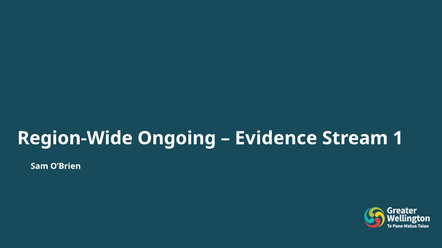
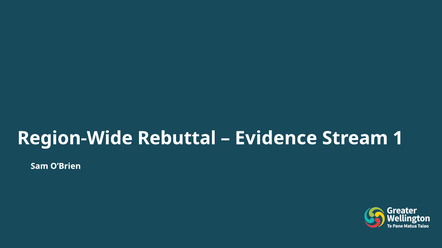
Ongoing: Ongoing -> Rebuttal
